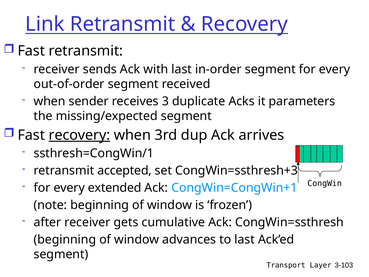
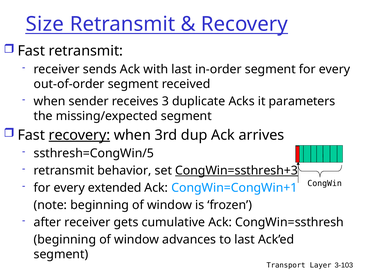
Link: Link -> Size
ssthresh=CongWin/1: ssthresh=CongWin/1 -> ssthresh=CongWin/5
accepted: accepted -> behavior
CongWin=ssthresh+3 underline: none -> present
